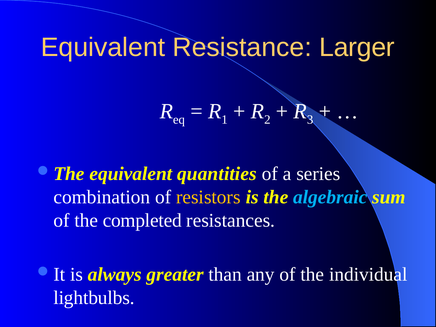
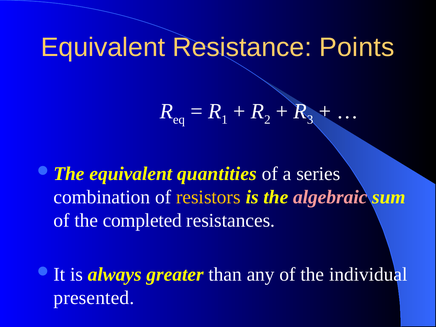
Larger: Larger -> Points
algebraic colour: light blue -> pink
lightbulbs: lightbulbs -> presented
